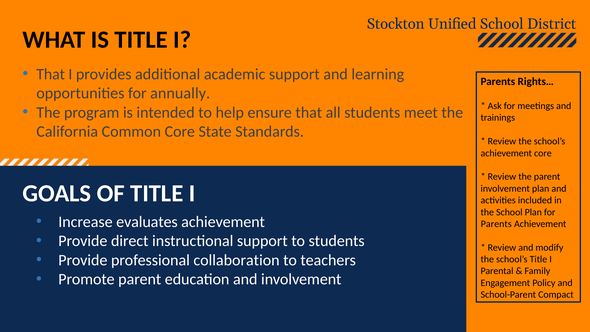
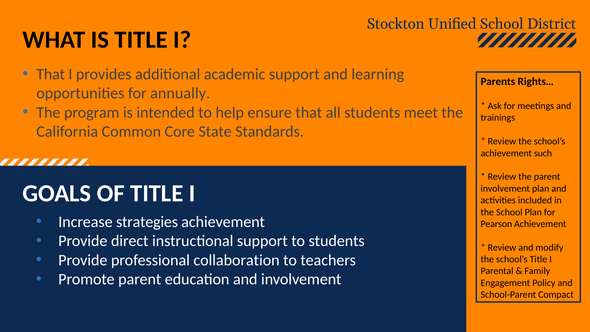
achievement core: core -> such
evaluates: evaluates -> strategies
Parents at (496, 224): Parents -> Pearson
